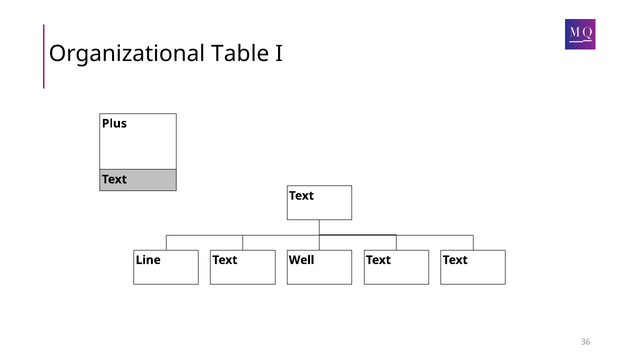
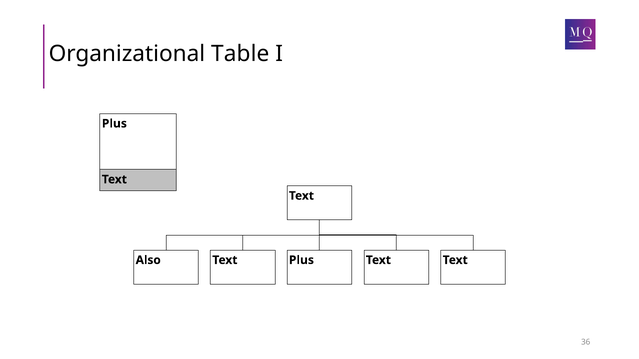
Line: Line -> Also
Well at (302, 260): Well -> Plus
